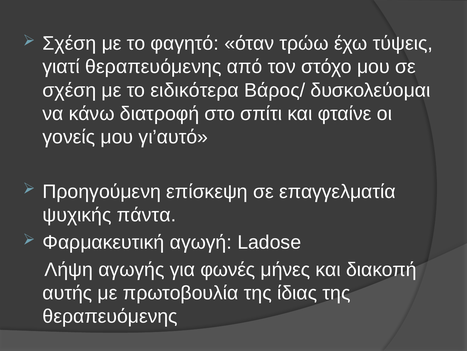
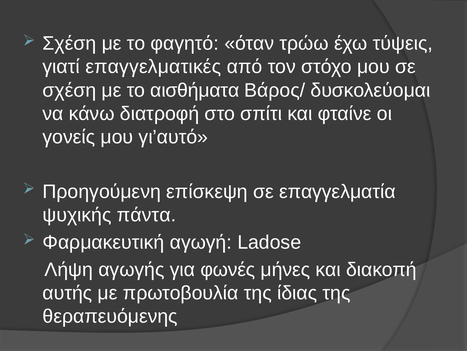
γιατί θεραπευόμενης: θεραπευόμενης -> επαγγελματικές
ειδικότερα: ειδικότερα -> αισθήματα
